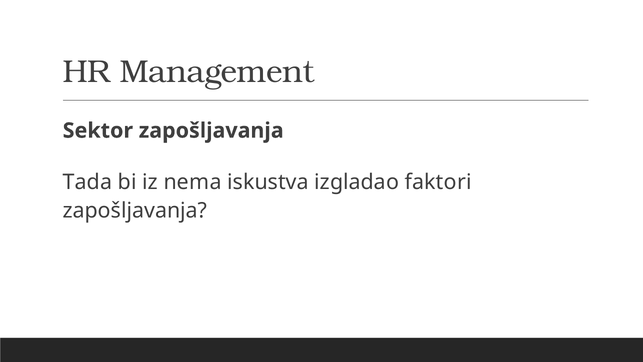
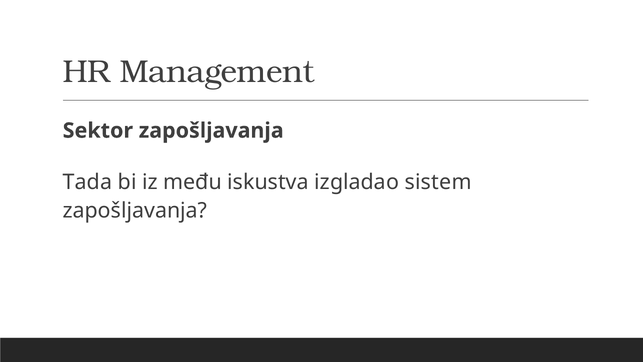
nema: nema -> među
faktori: faktori -> sistem
